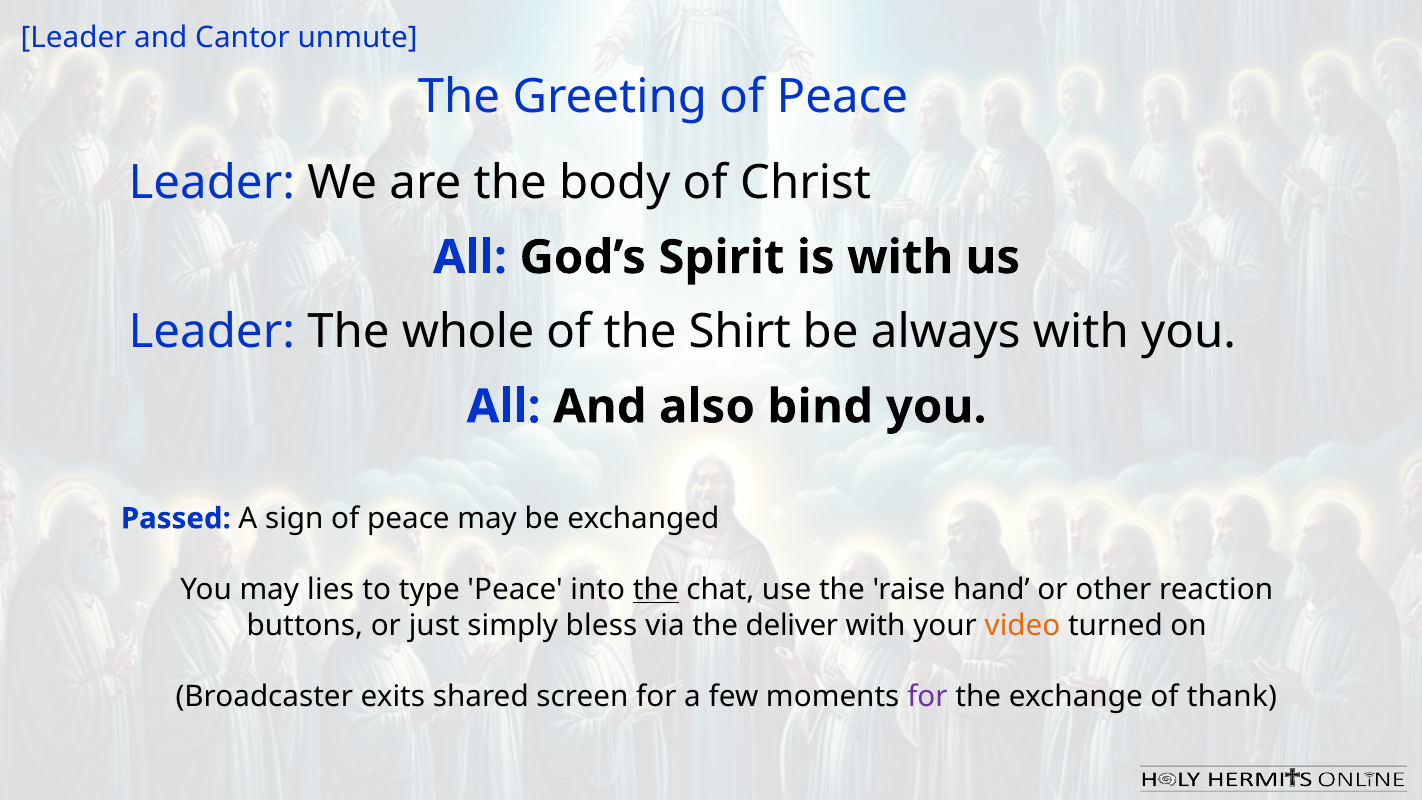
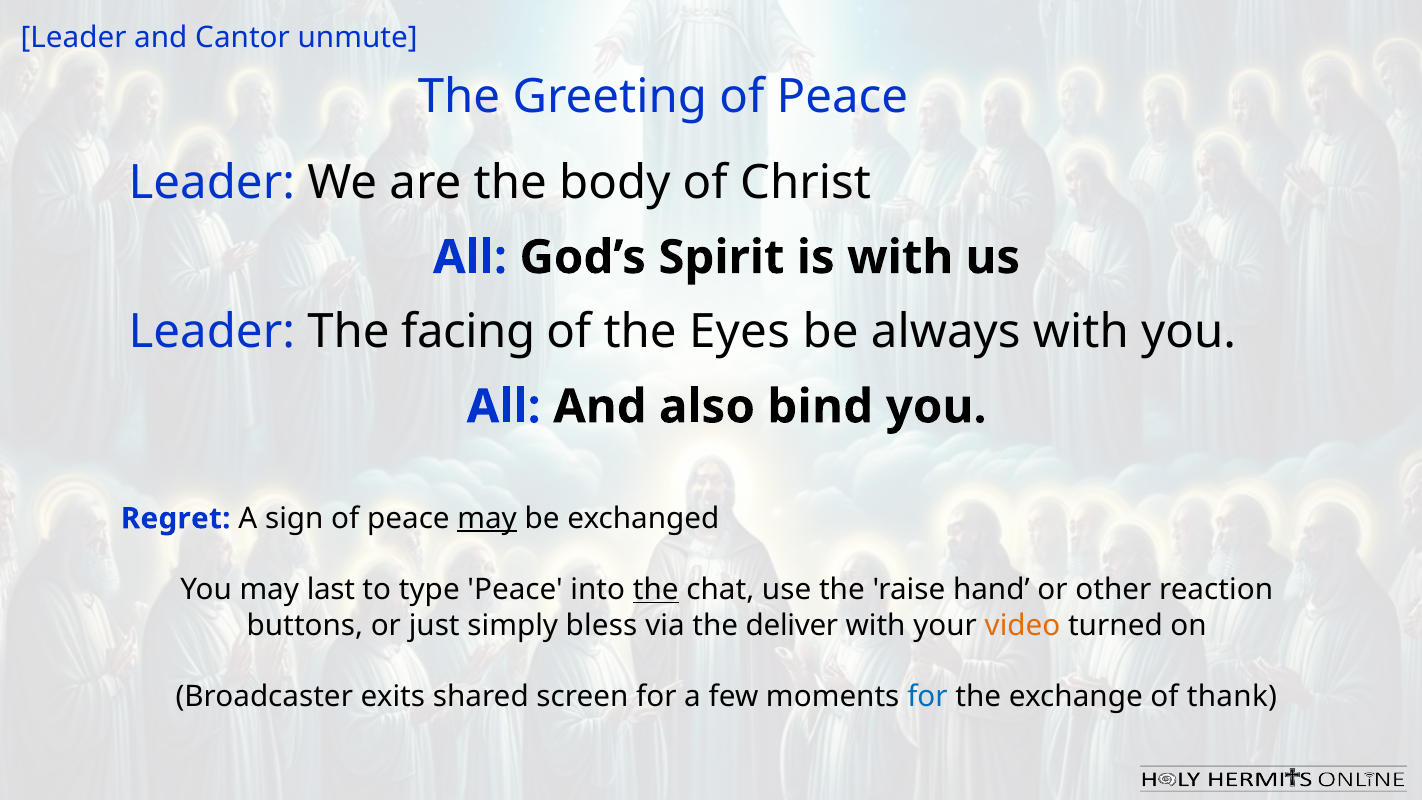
whole: whole -> facing
Shirt: Shirt -> Eyes
Passed: Passed -> Regret
may at (487, 518) underline: none -> present
lies: lies -> last
for at (927, 696) colour: purple -> blue
